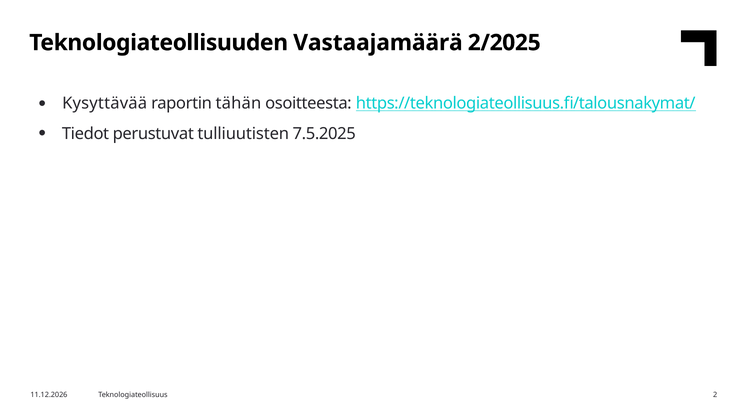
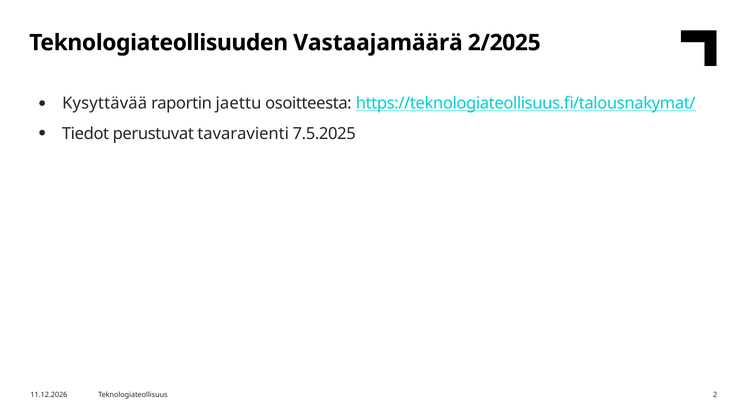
tähän: tähän -> jaettu
tulliuutisten: tulliuutisten -> tavaravienti
